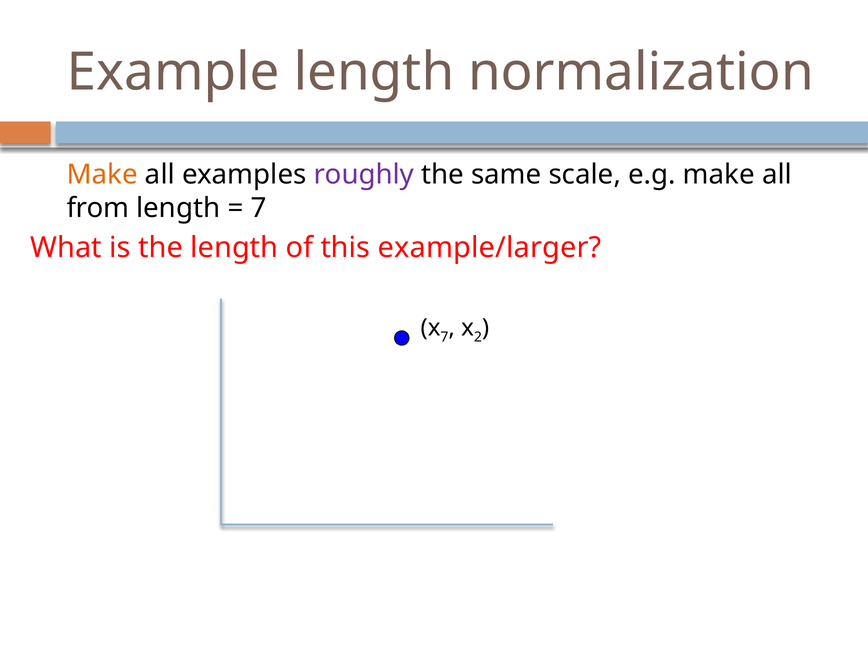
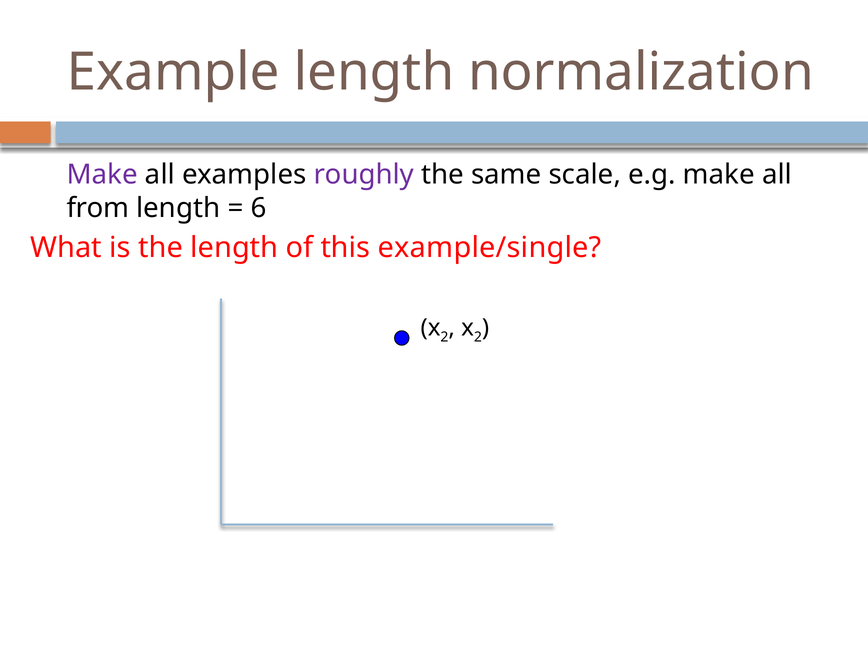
Make at (102, 175) colour: orange -> purple
7 at (259, 208): 7 -> 6
example/larger: example/larger -> example/single
7 at (444, 337): 7 -> 2
